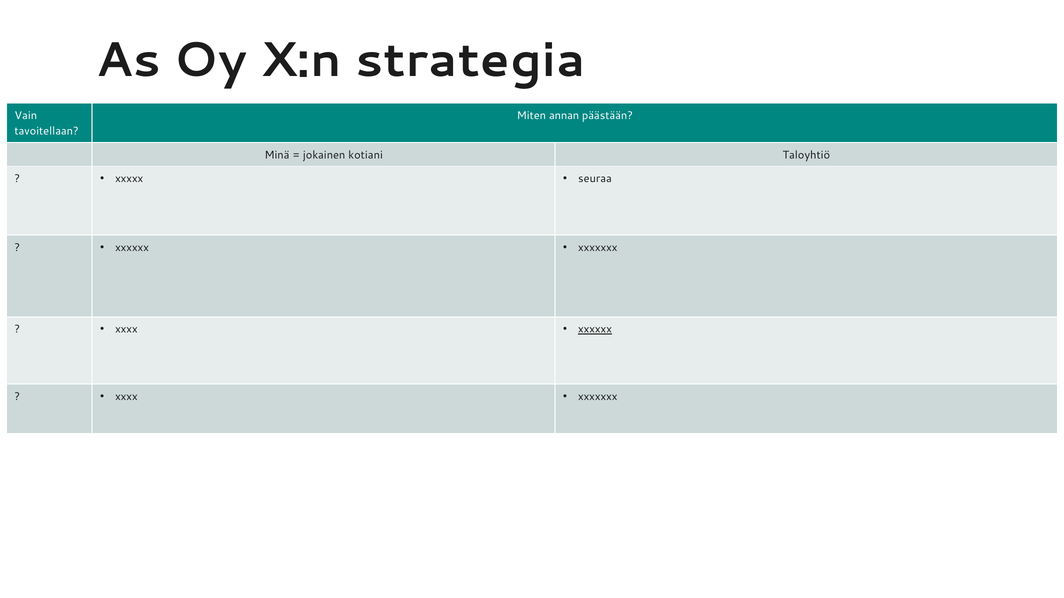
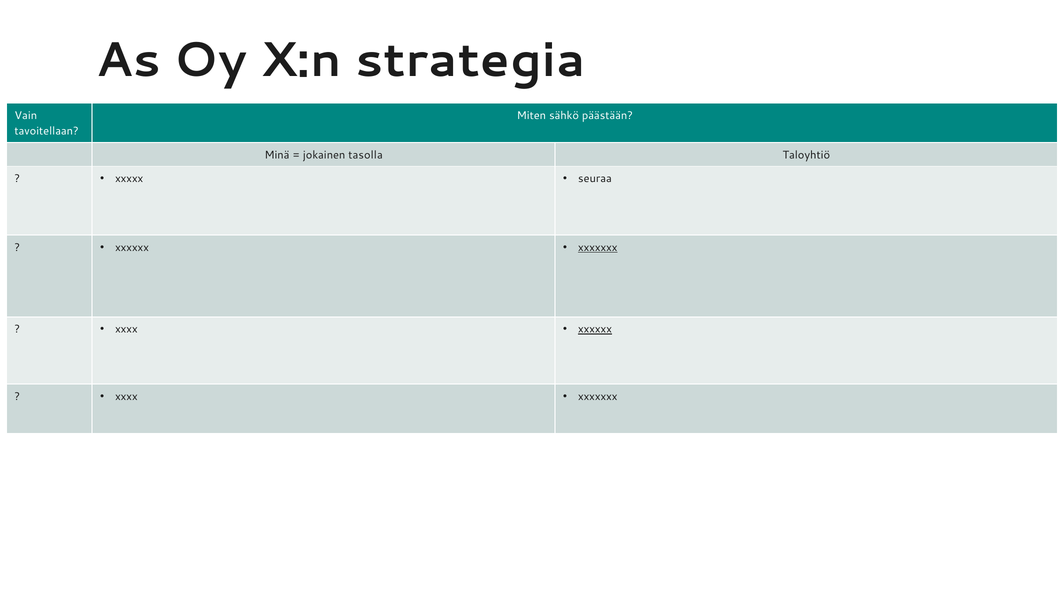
annan: annan -> sähkö
kotiani: kotiani -> tasolla
xxxxxxx at (598, 248) underline: none -> present
